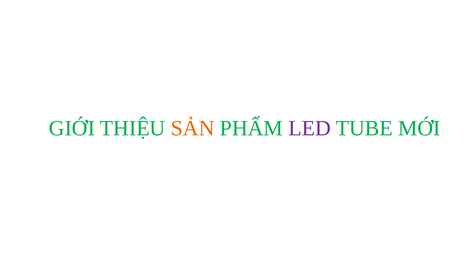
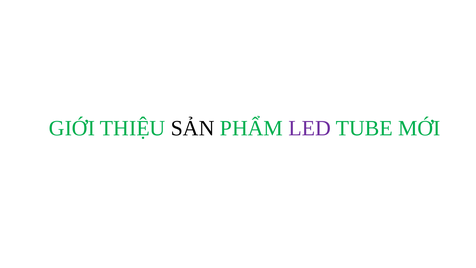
SẢN colour: orange -> black
